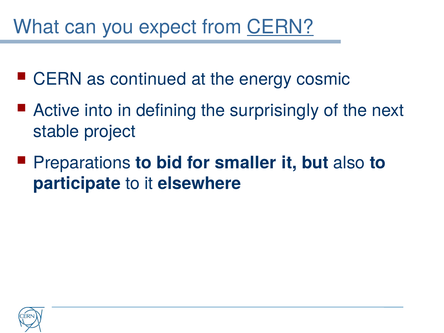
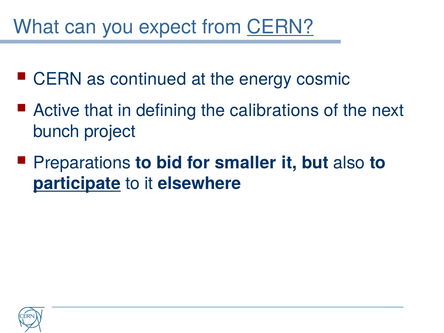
into: into -> that
surprisingly: surprisingly -> calibrations
stable: stable -> bunch
participate underline: none -> present
